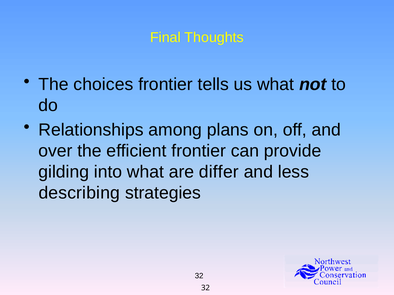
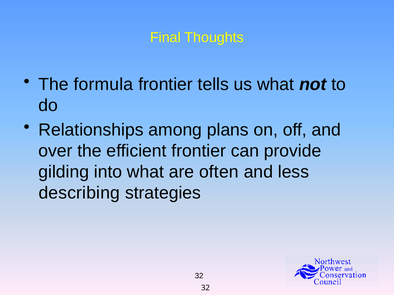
choices: choices -> formula
differ: differ -> often
